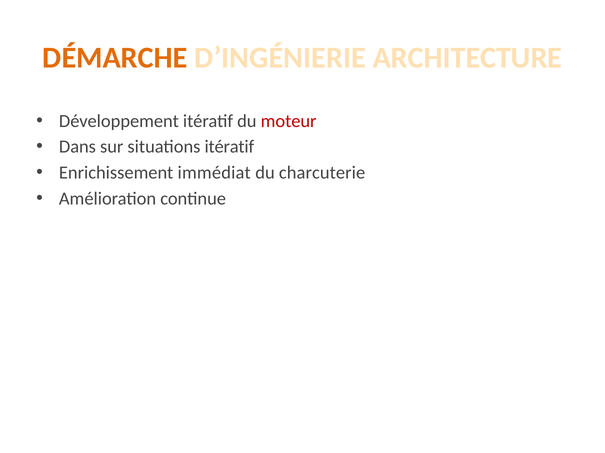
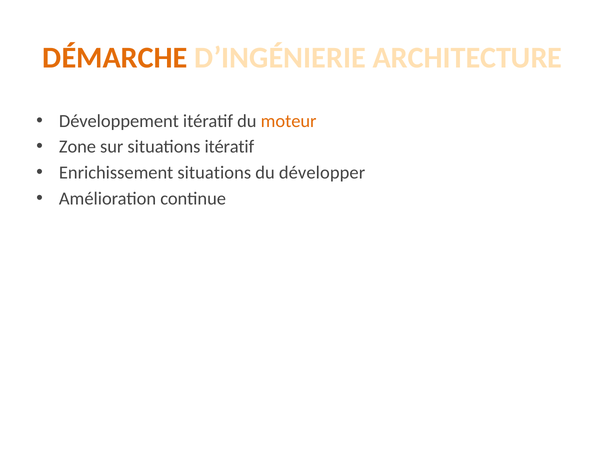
moteur colour: red -> orange
Dans: Dans -> Zone
Enrichissement immédiat: immédiat -> situations
charcuterie: charcuterie -> développer
